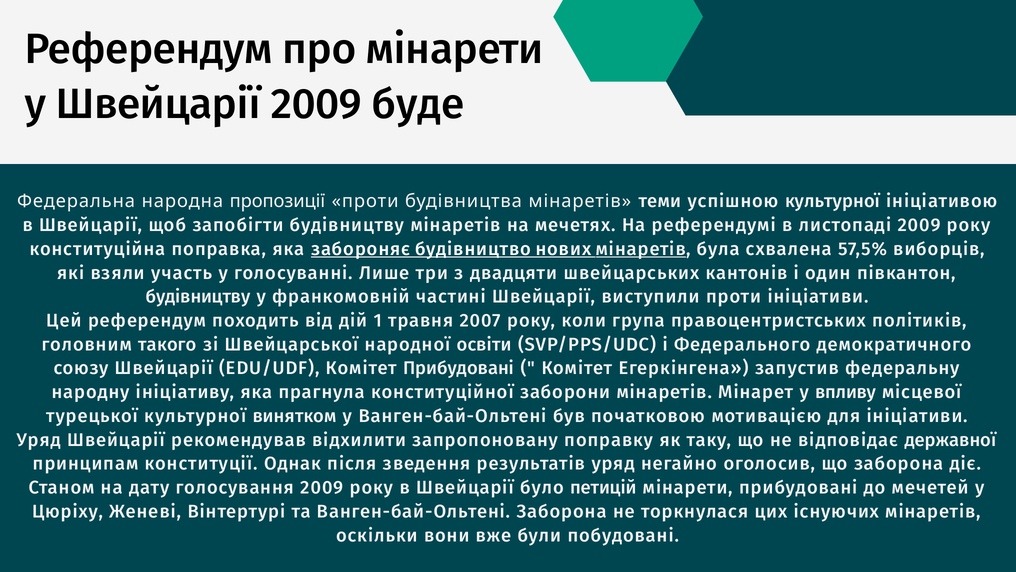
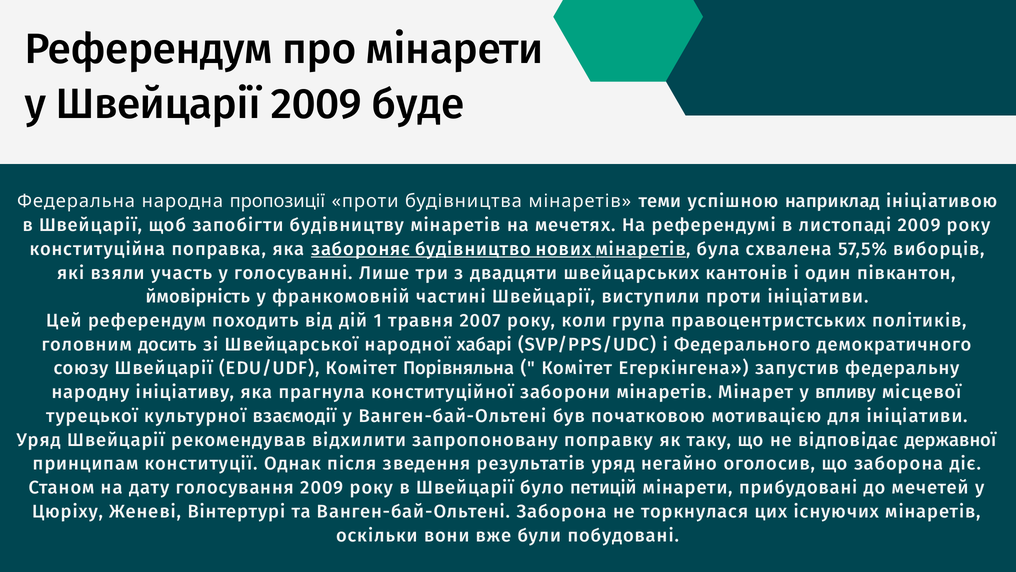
успішною культурної: культурної -> наприклад
будівництву at (198, 297): будівництву -> ймовірність
такого: такого -> досить
освіти: освіти -> хабарі
Комітет Прибудовані: Прибудовані -> Порівняльна
винятком: винятком -> взаємодії
